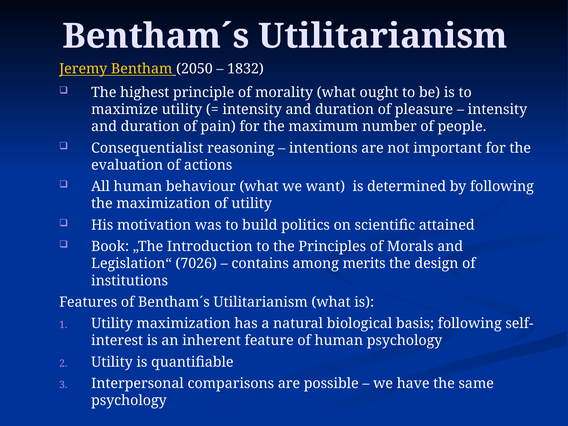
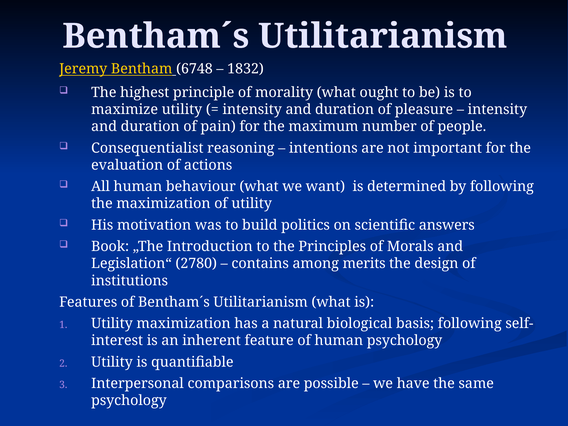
2050: 2050 -> 6748
attained: attained -> answers
7026: 7026 -> 2780
